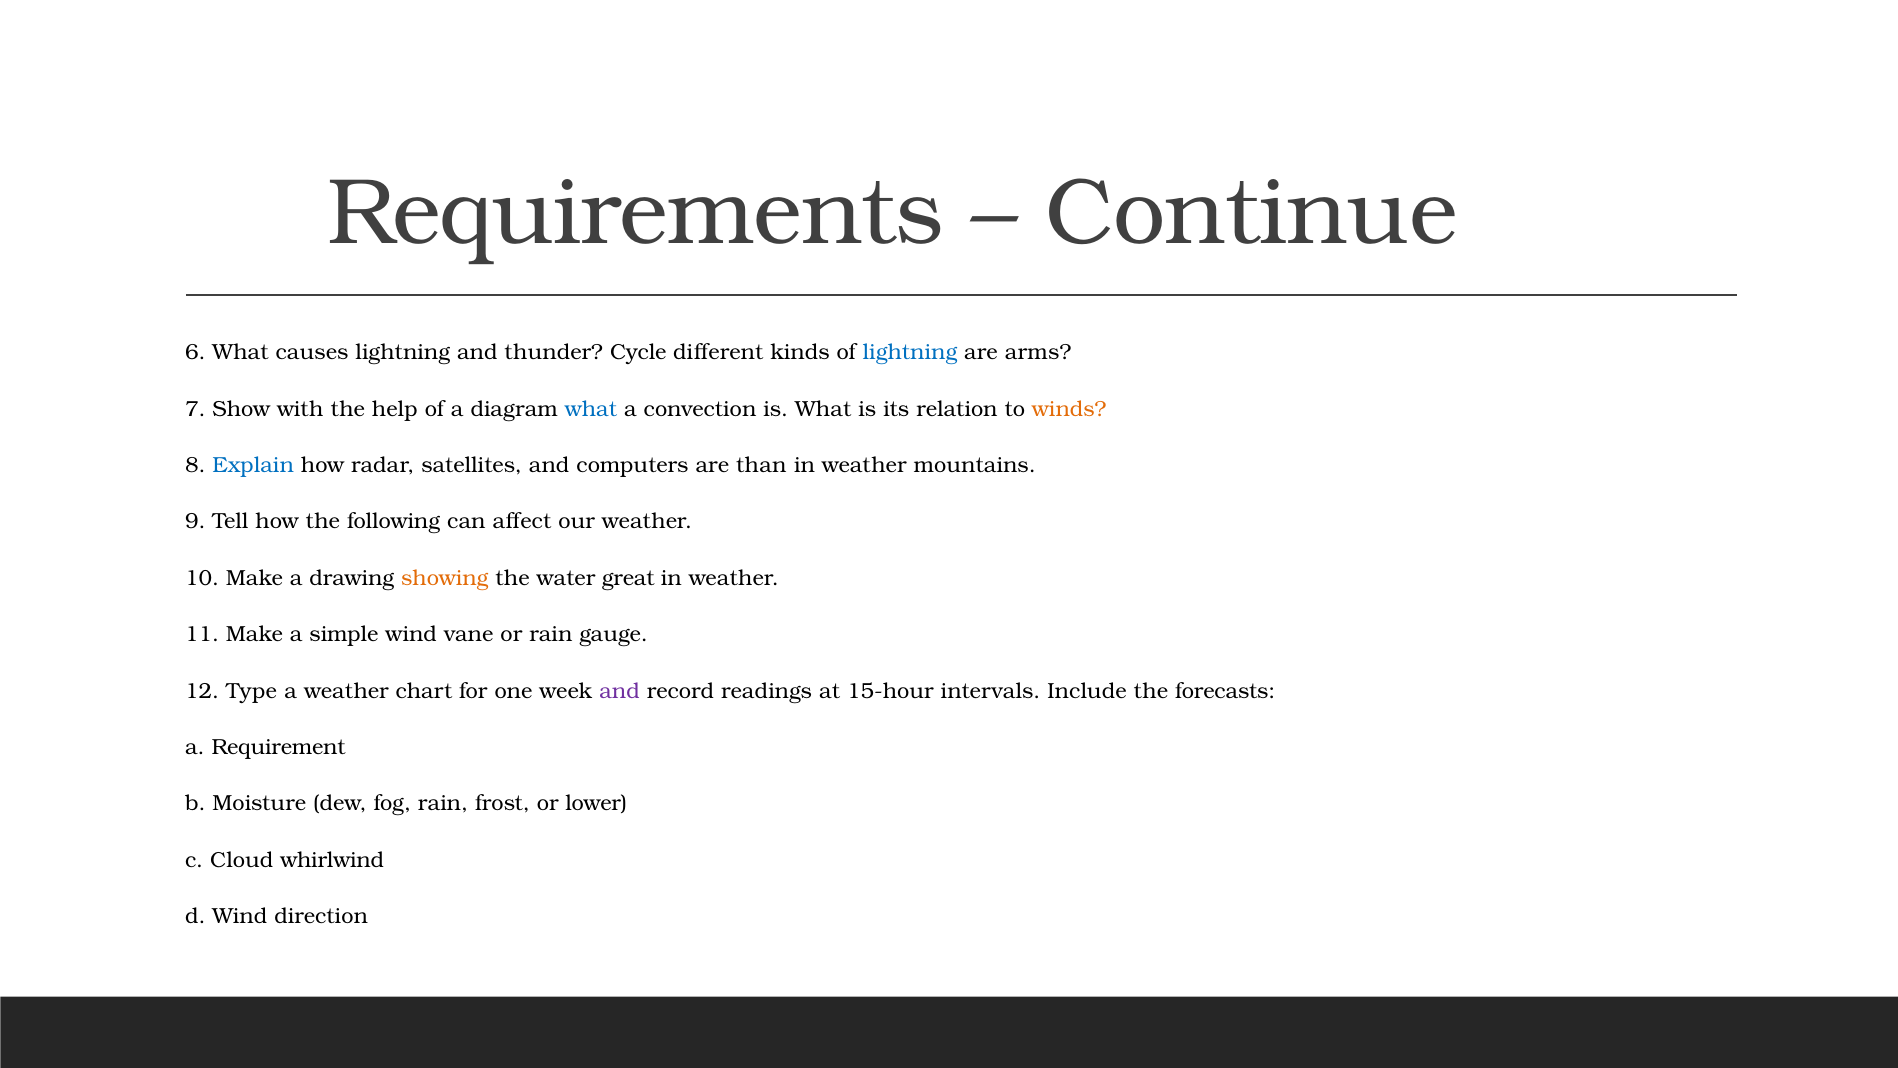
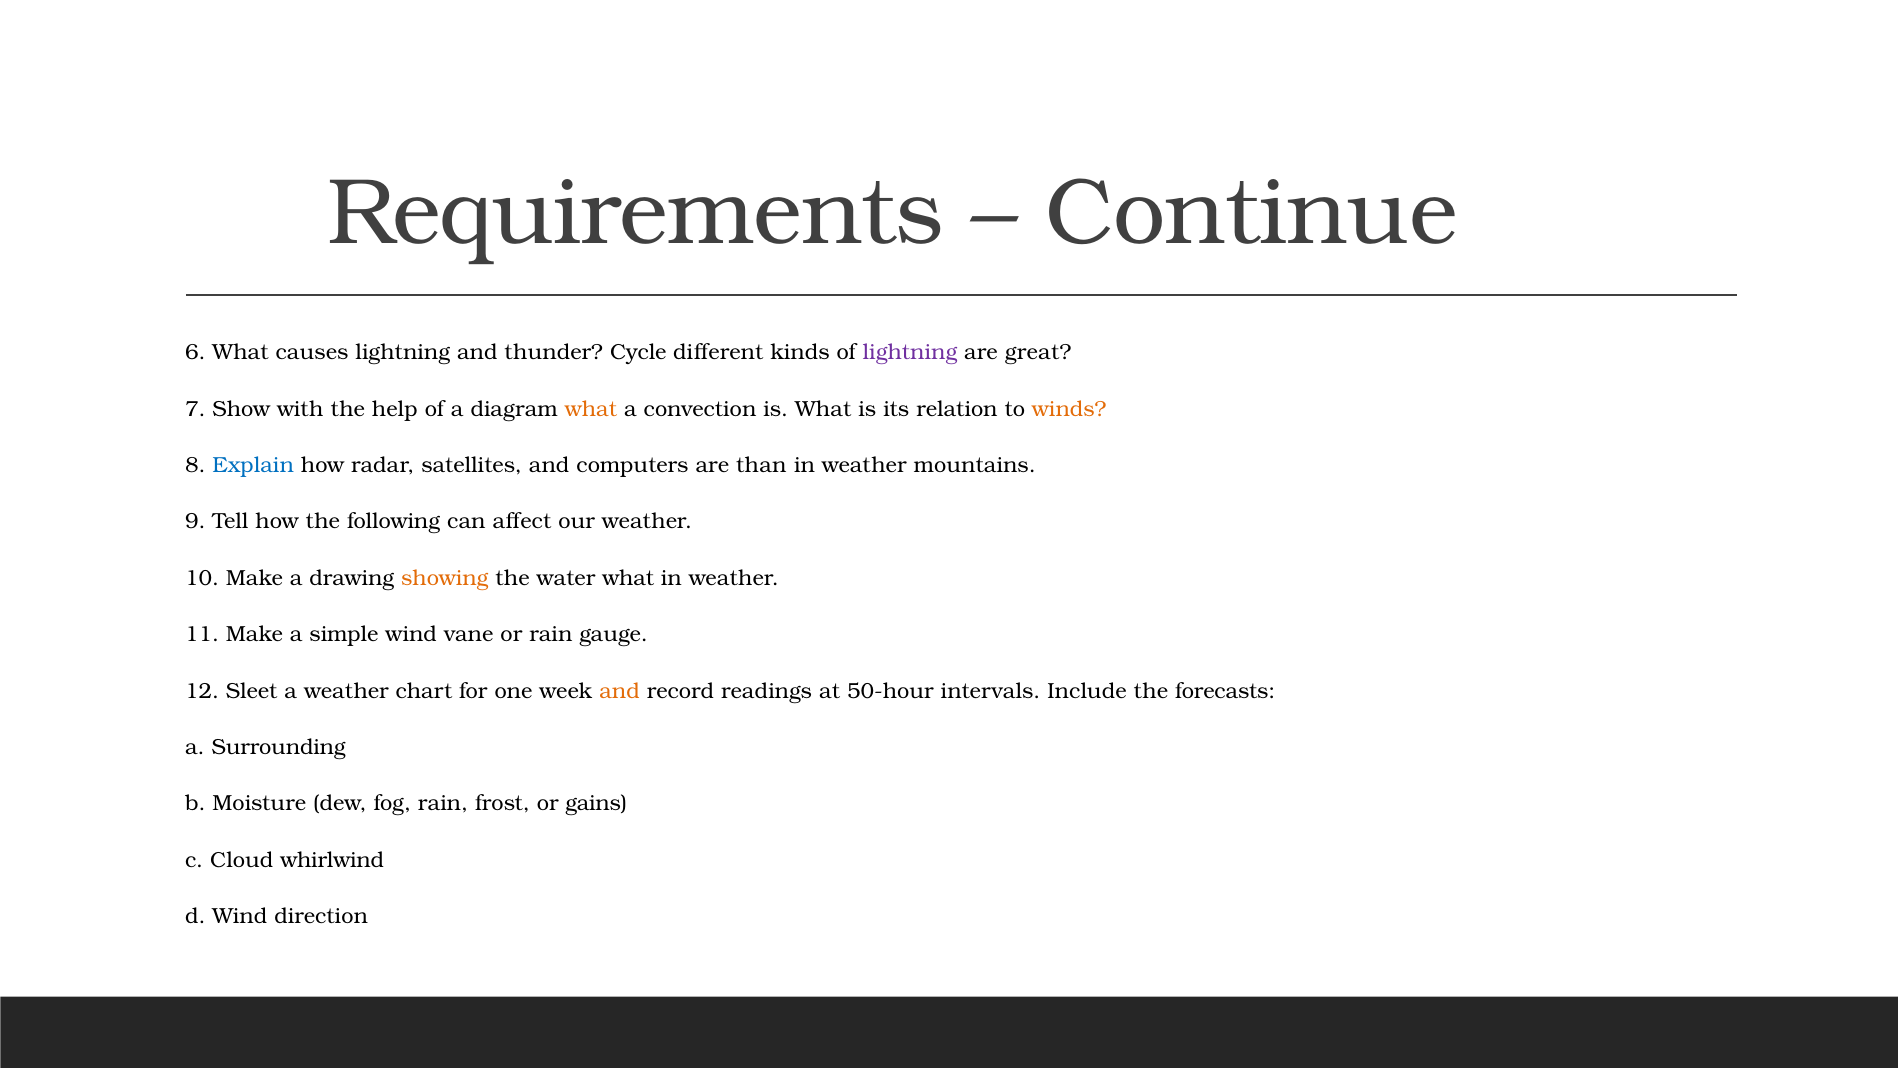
lightning at (910, 352) colour: blue -> purple
arms: arms -> great
what at (591, 409) colour: blue -> orange
water great: great -> what
Type: Type -> Sleet
and at (620, 691) colour: purple -> orange
15-hour: 15-hour -> 50-hour
Requirement: Requirement -> Surrounding
lower: lower -> gains
